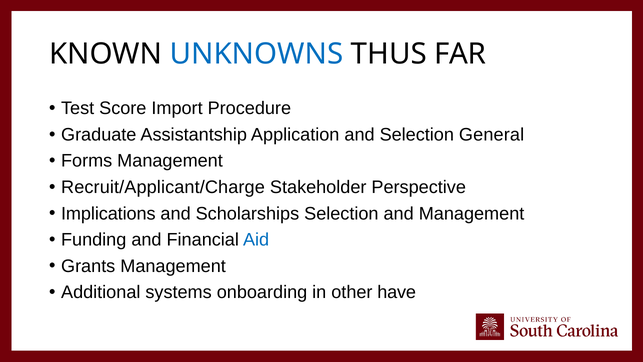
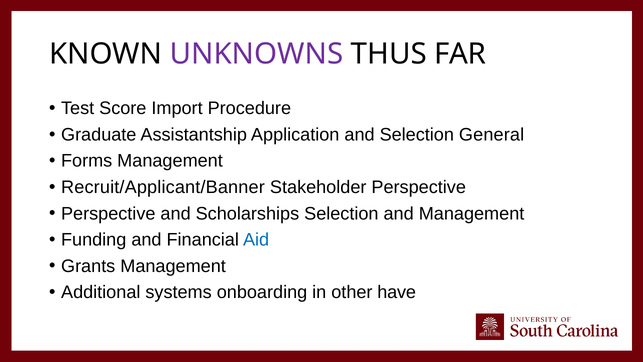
UNKNOWNS colour: blue -> purple
Recruit/Applicant/Charge: Recruit/Applicant/Charge -> Recruit/Applicant/Banner
Implications at (108, 213): Implications -> Perspective
